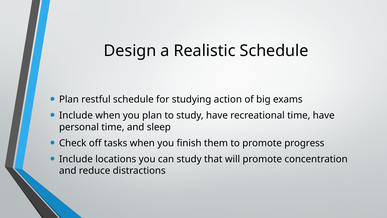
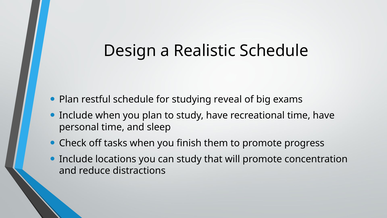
action: action -> reveal
